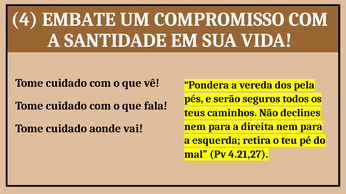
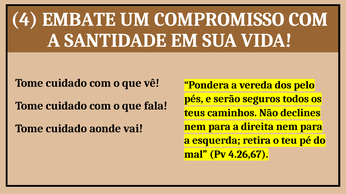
pela: pela -> pelo
4.21,27: 4.21,27 -> 4.26,67
